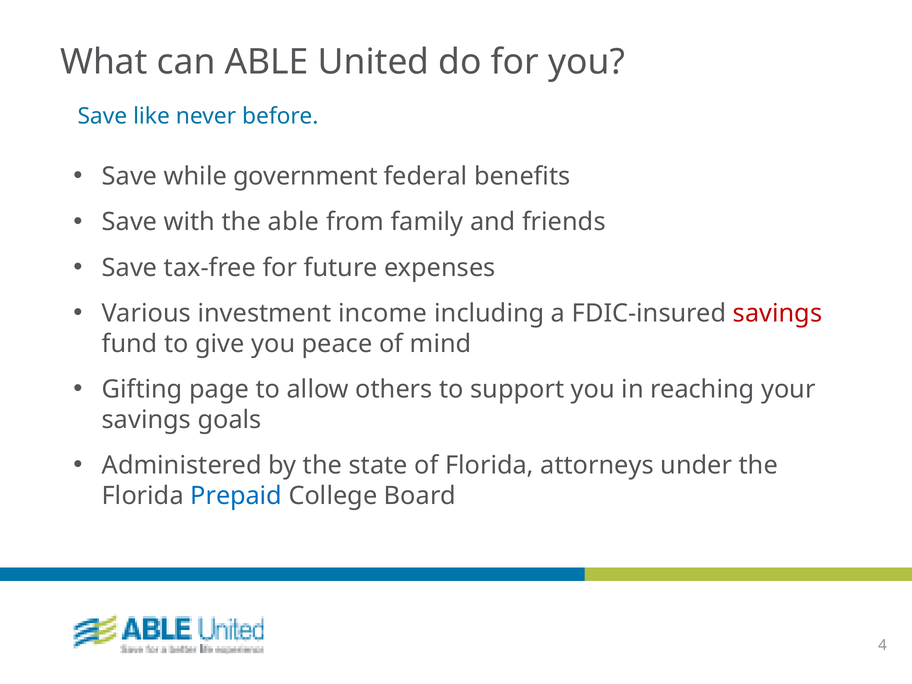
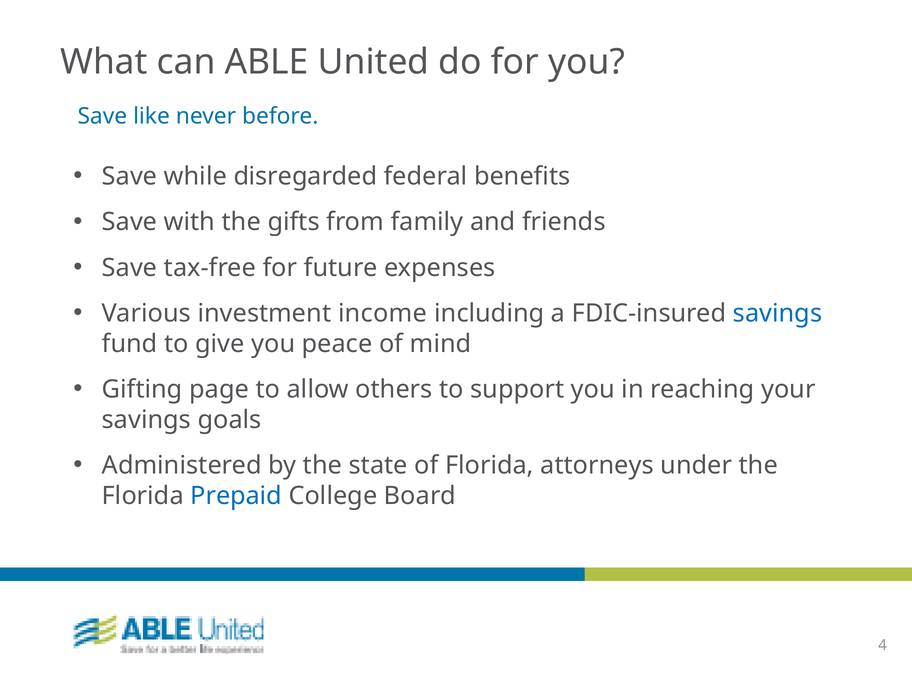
government: government -> disregarded
the able: able -> gifts
savings at (778, 313) colour: red -> blue
